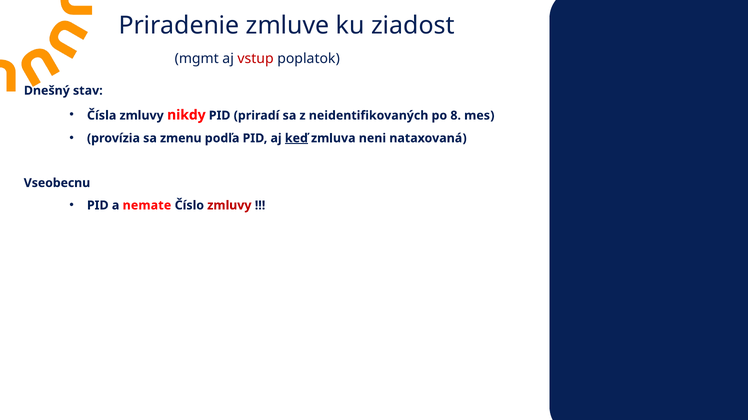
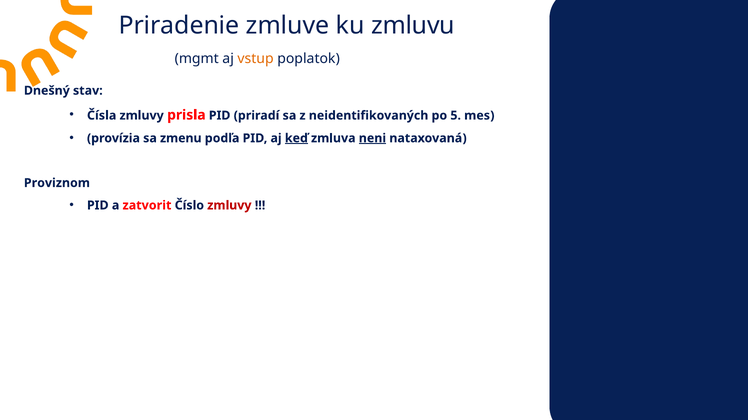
ziadost: ziadost -> zmluvu
vstup colour: red -> orange
nikdy: nikdy -> prisla
8: 8 -> 5
neni underline: none -> present
Vseobecnu: Vseobecnu -> Proviznom
nemate: nemate -> zatvorit
